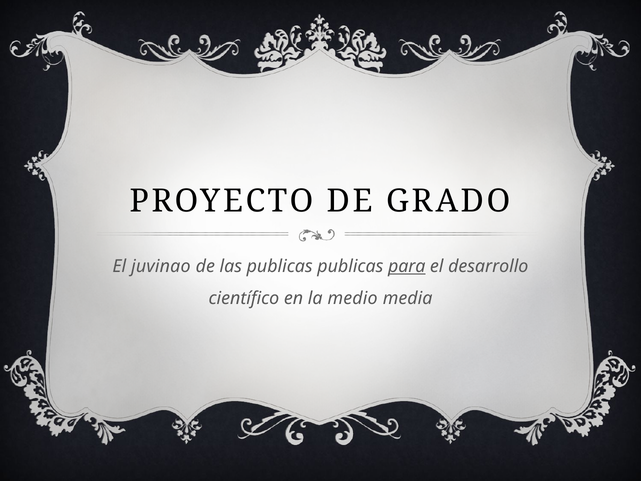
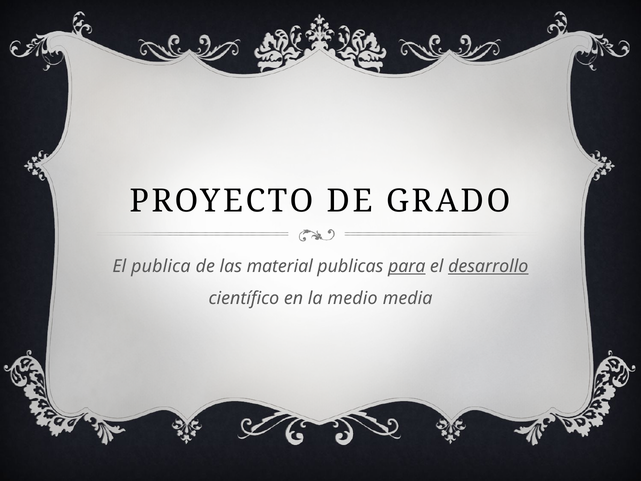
juvinao: juvinao -> publica
las publicas: publicas -> material
desarrollo underline: none -> present
